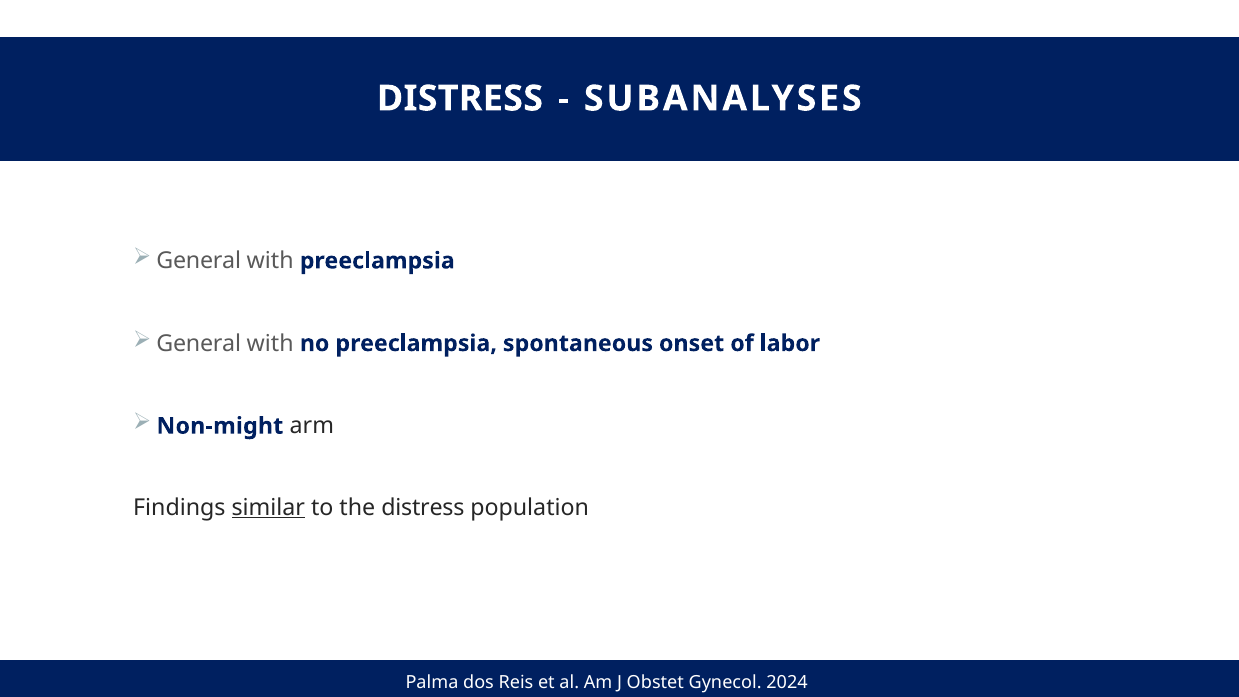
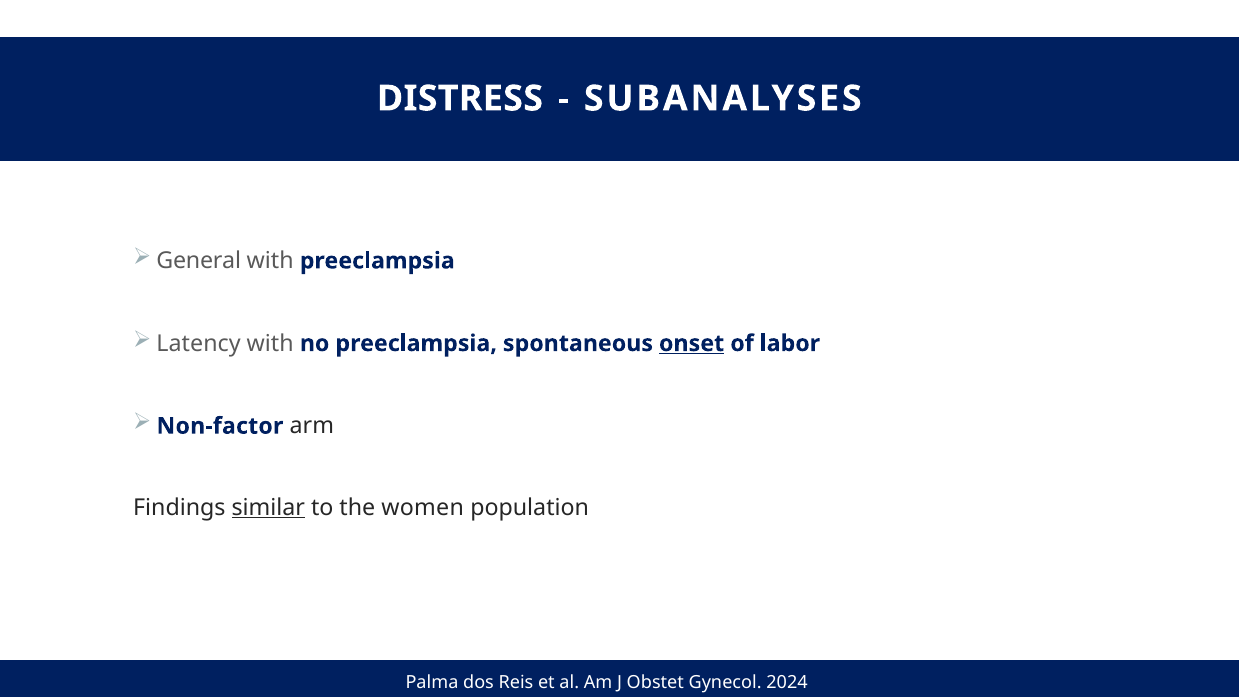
General at (199, 343): General -> Latency
onset underline: none -> present
Non-might: Non-might -> Non-factor
the distress: distress -> women
